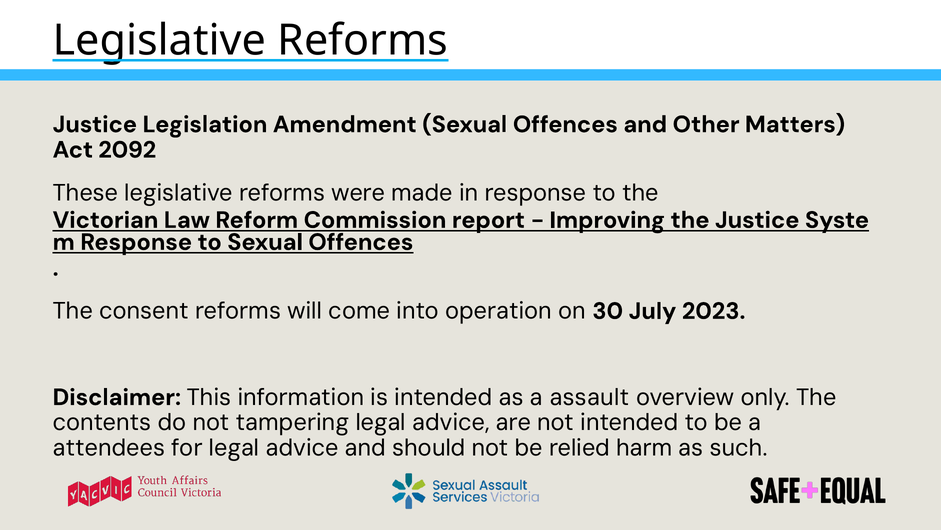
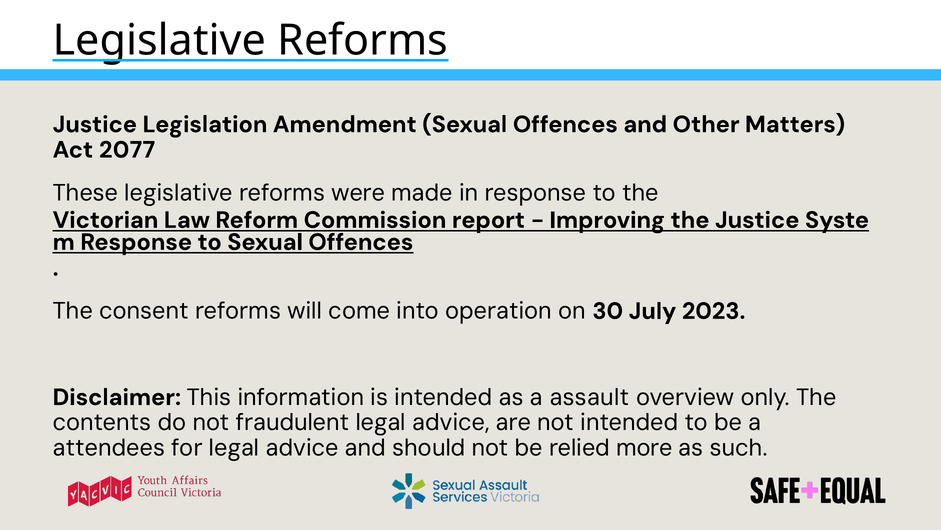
2092: 2092 -> 2077
tampering: tampering -> fraudulent
harm: harm -> more
